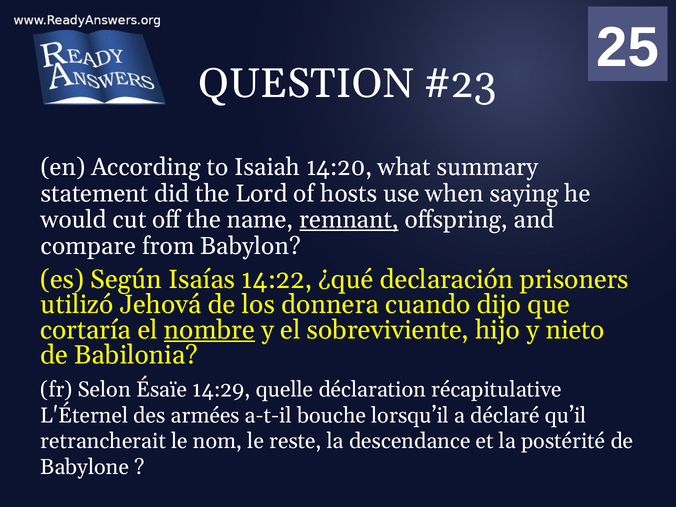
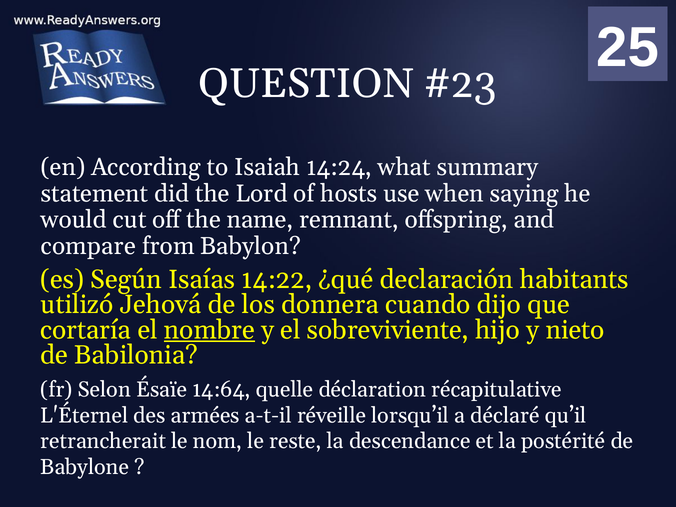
14:20: 14:20 -> 14:24
remnant underline: present -> none
prisoners: prisoners -> habitants
14:29: 14:29 -> 14:64
bouche: bouche -> réveille
